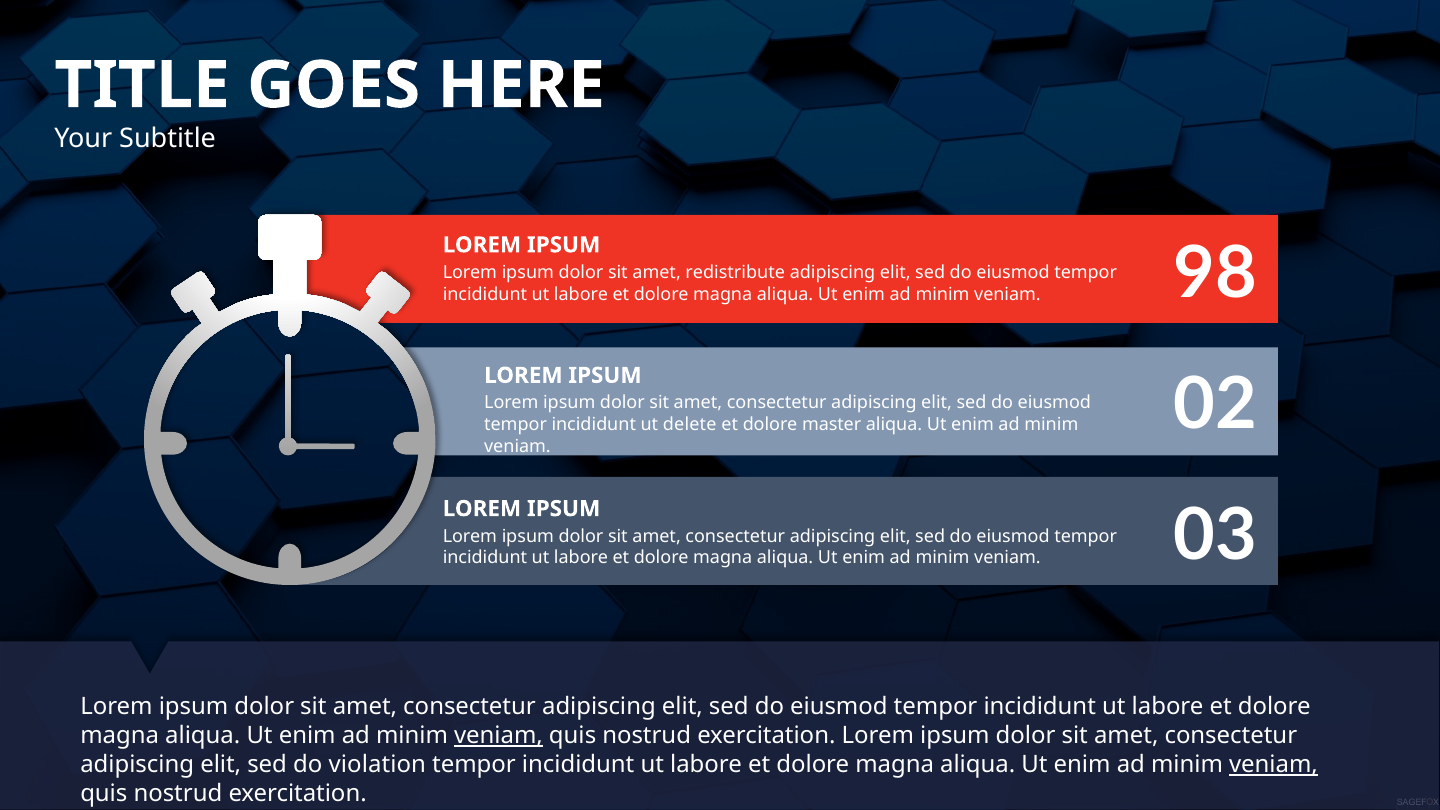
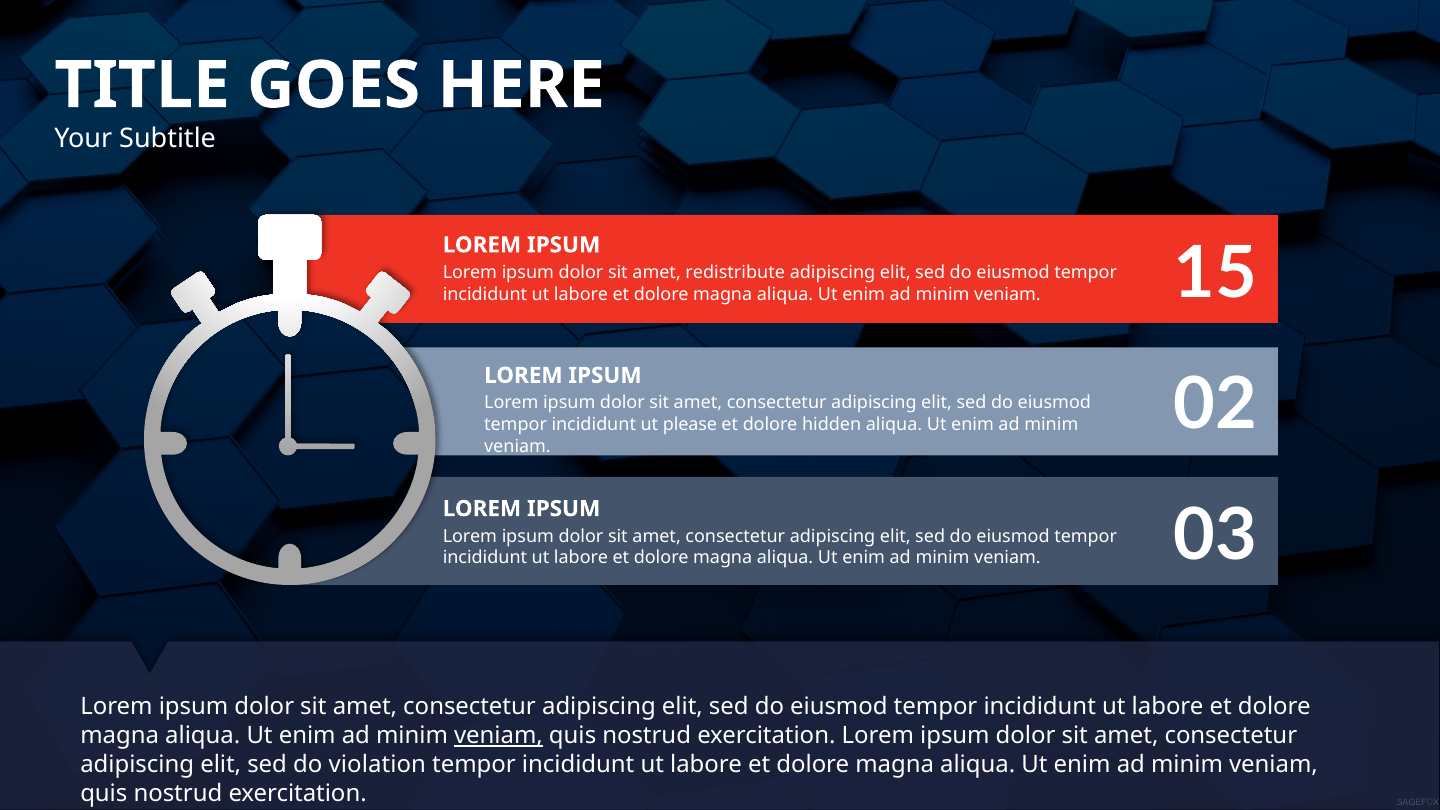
98: 98 -> 15
delete: delete -> please
master: master -> hidden
veniam at (1273, 764) underline: present -> none
